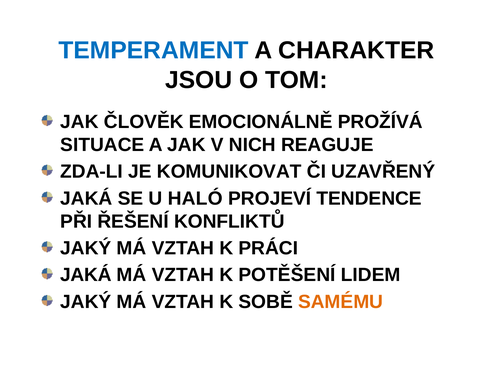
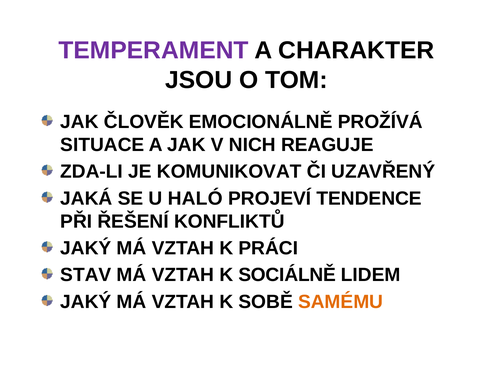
TEMPERAMENT colour: blue -> purple
JAKÁ at (86, 276): JAKÁ -> STAV
POTĚŠENÍ: POTĚŠENÍ -> SOCIÁLNĚ
